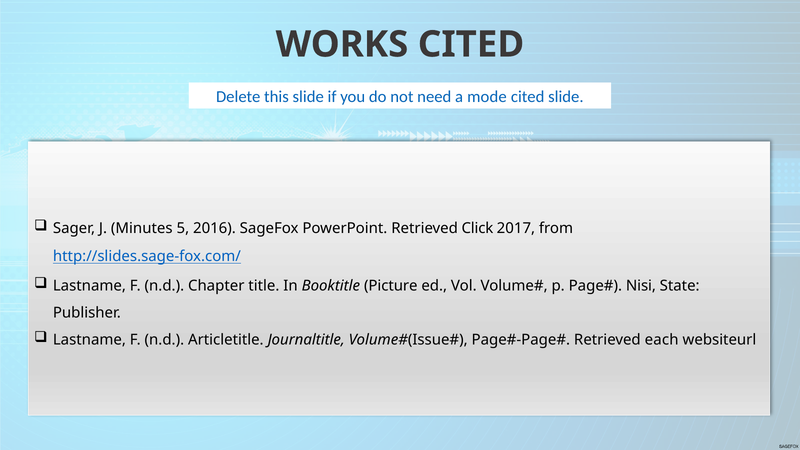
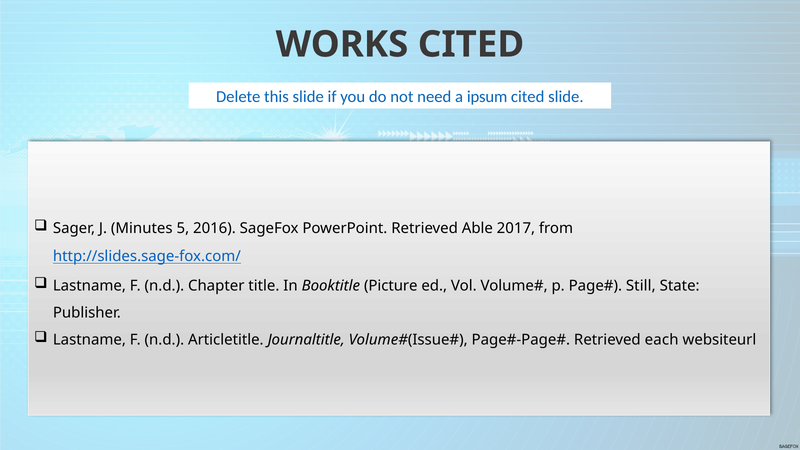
mode: mode -> ipsum
Click: Click -> Able
Nisi: Nisi -> Still
